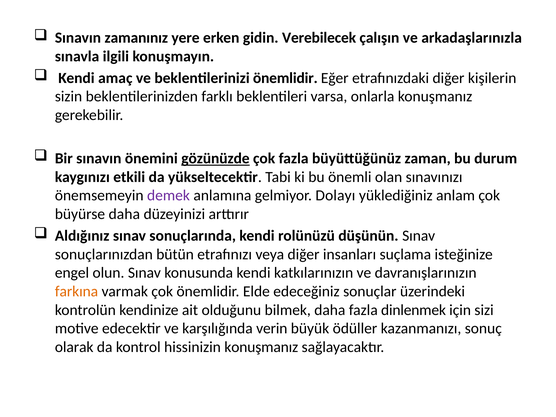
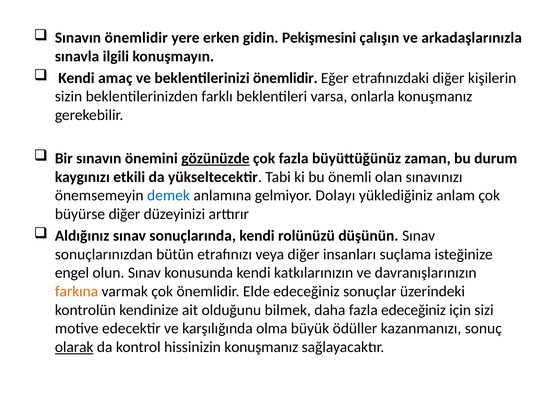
Sınavın zamanınız: zamanınız -> önemlidir
Verebilecek: Verebilecek -> Pekişmesini
demek colour: purple -> blue
büyürse daha: daha -> diğer
fazla dinlenmek: dinlenmek -> edeceğiniz
verin: verin -> olma
olarak underline: none -> present
